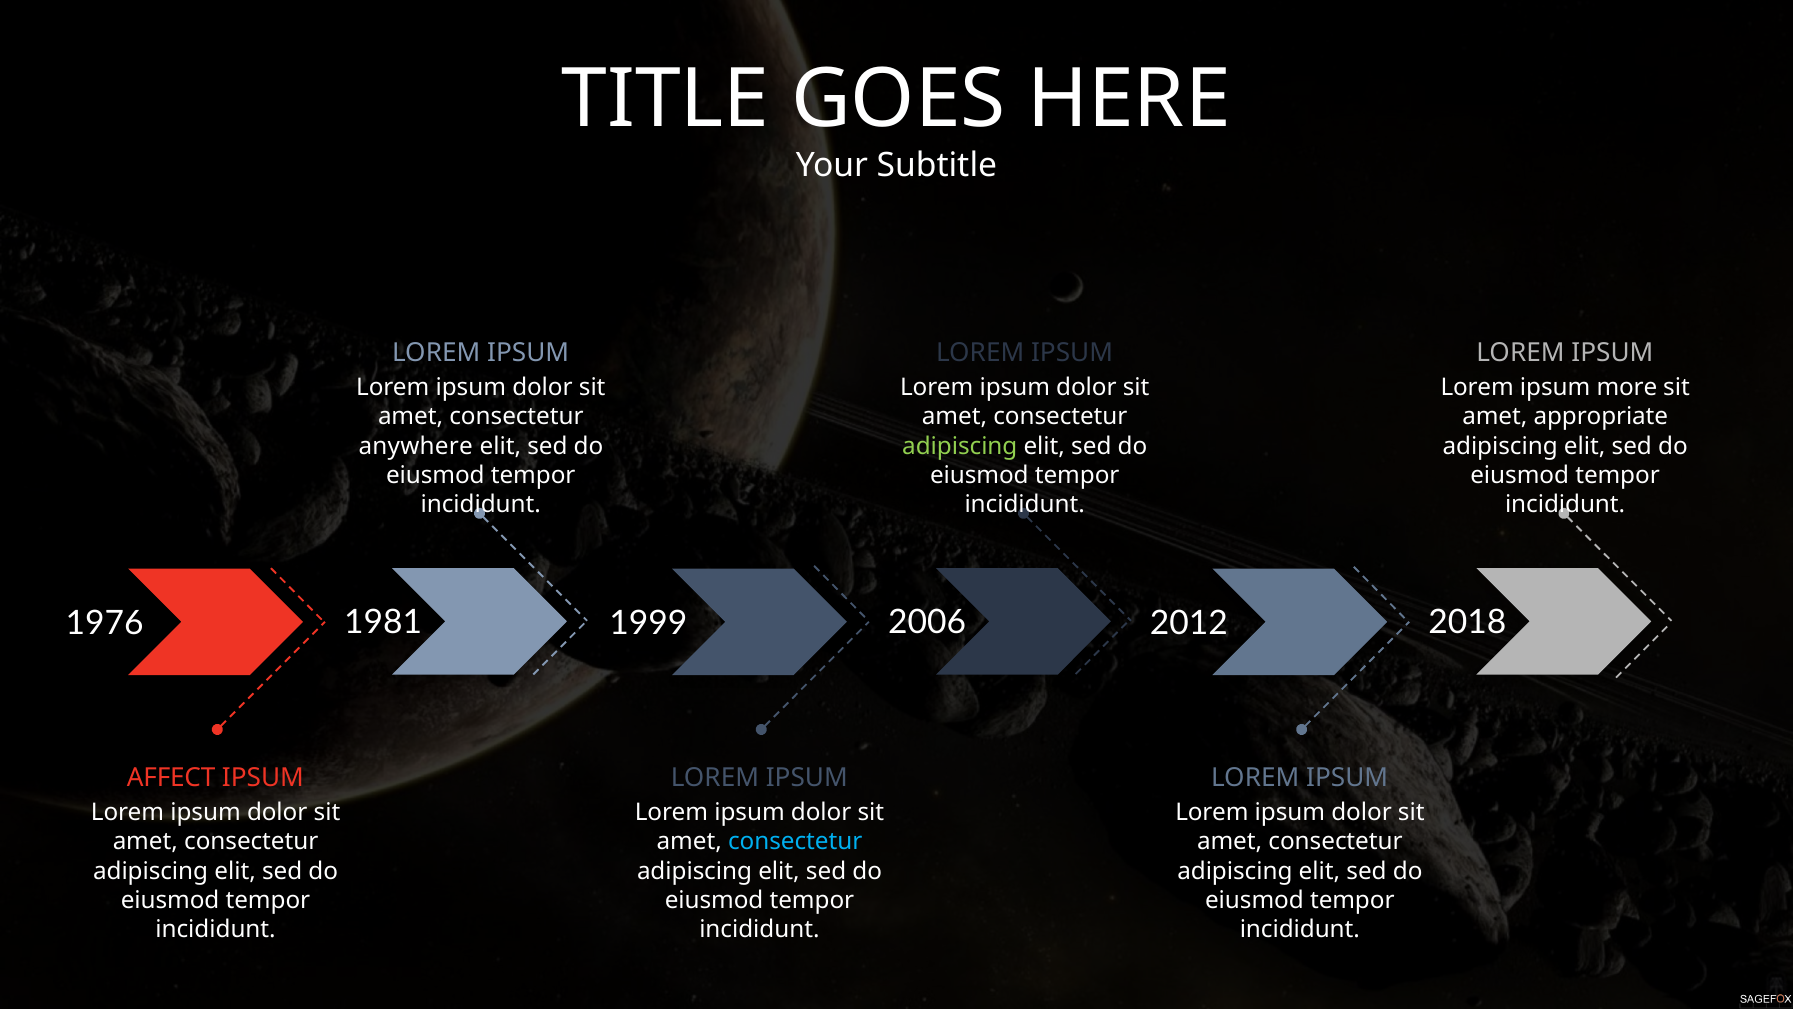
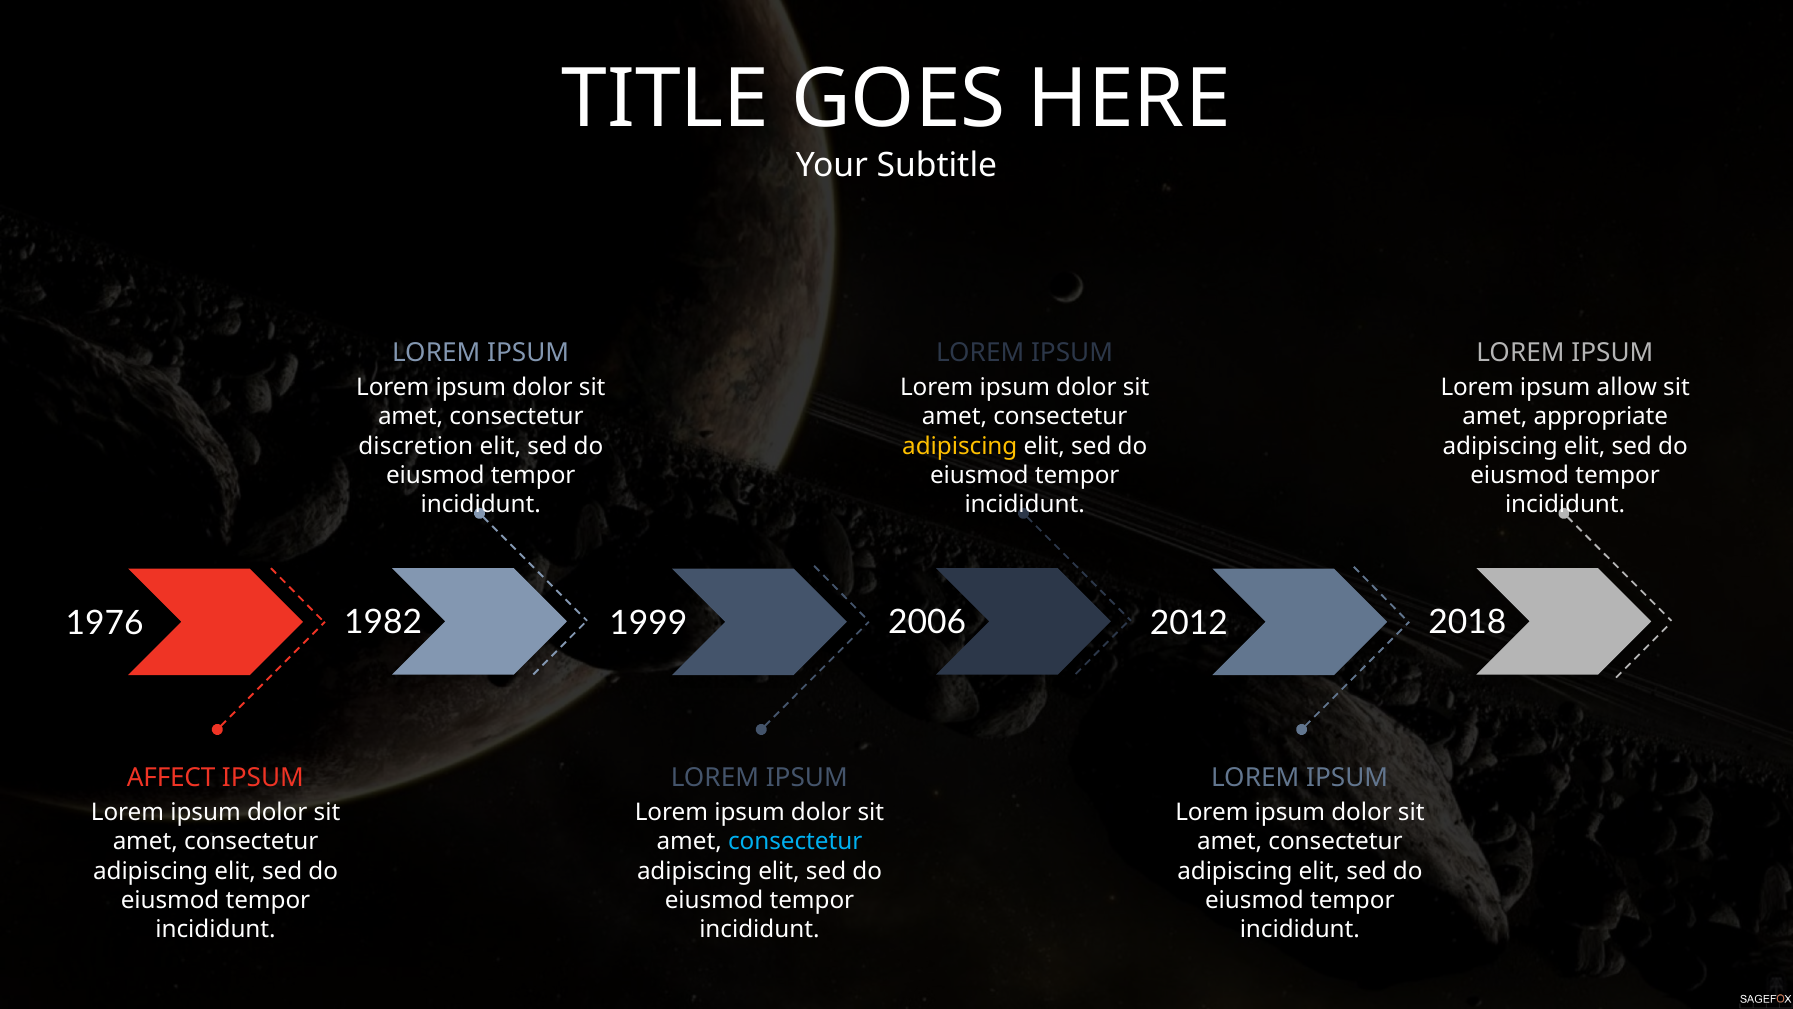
more: more -> allow
anywhere: anywhere -> discretion
adipiscing at (960, 446) colour: light green -> yellow
1981: 1981 -> 1982
